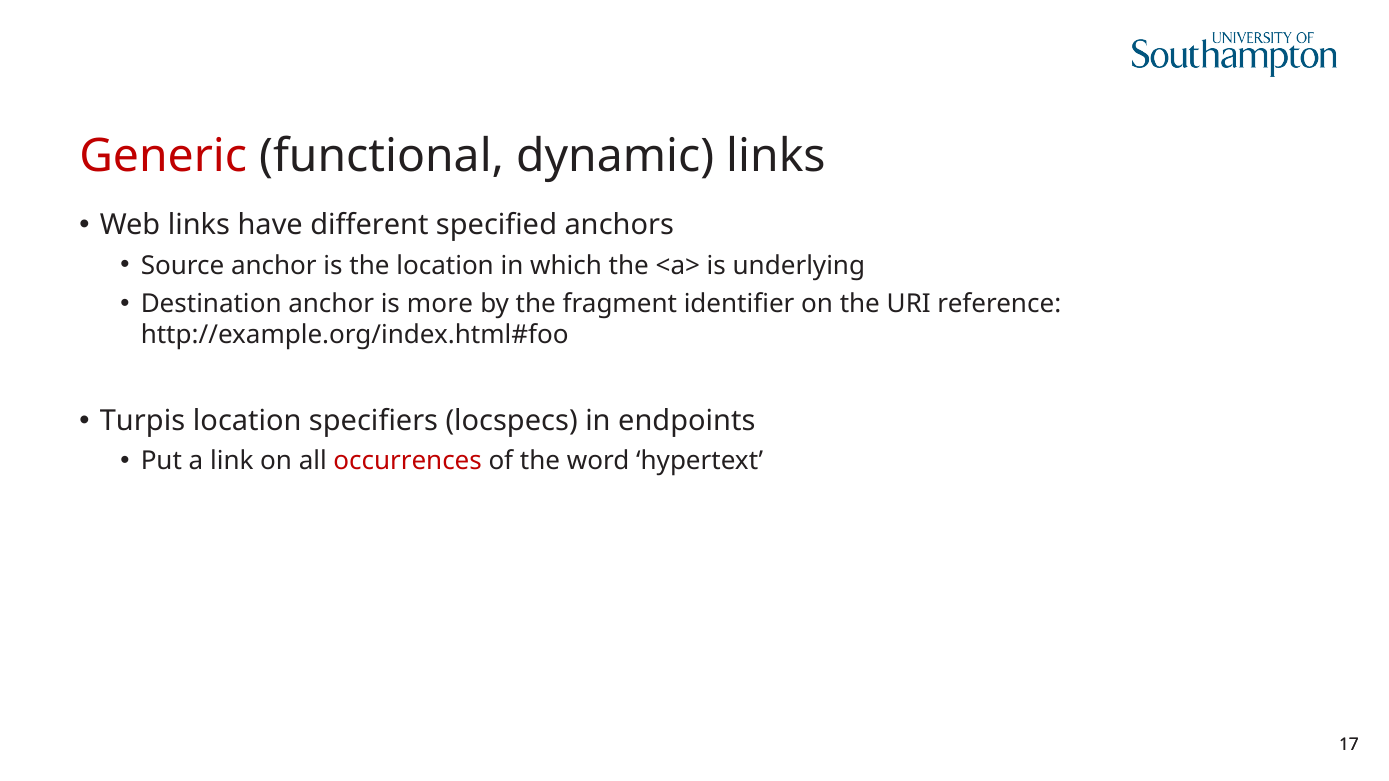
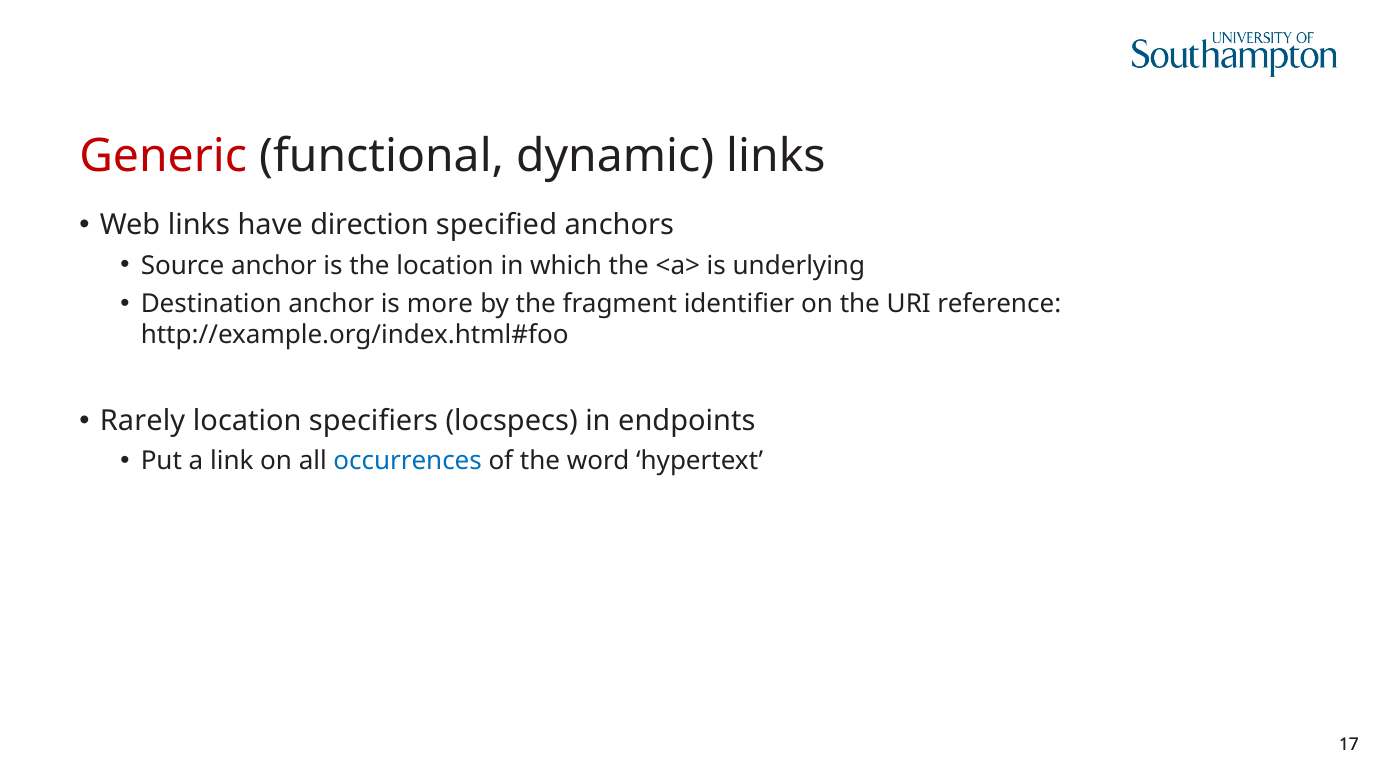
different: different -> direction
Turpis: Turpis -> Rarely
occurrences colour: red -> blue
